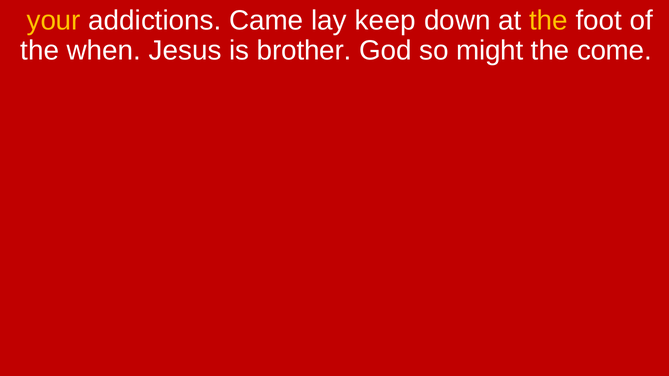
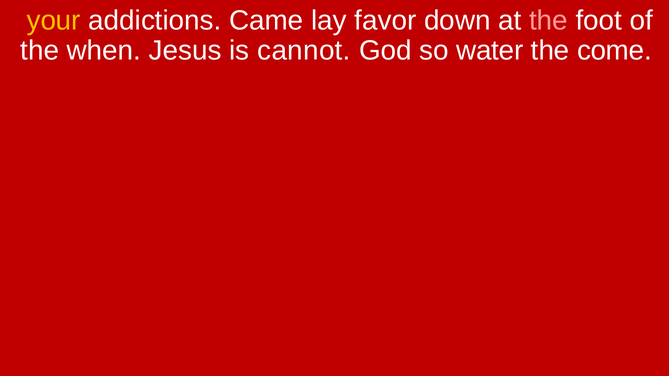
keep: keep -> favor
the at (549, 21) colour: yellow -> pink
brother: brother -> cannot
might: might -> water
